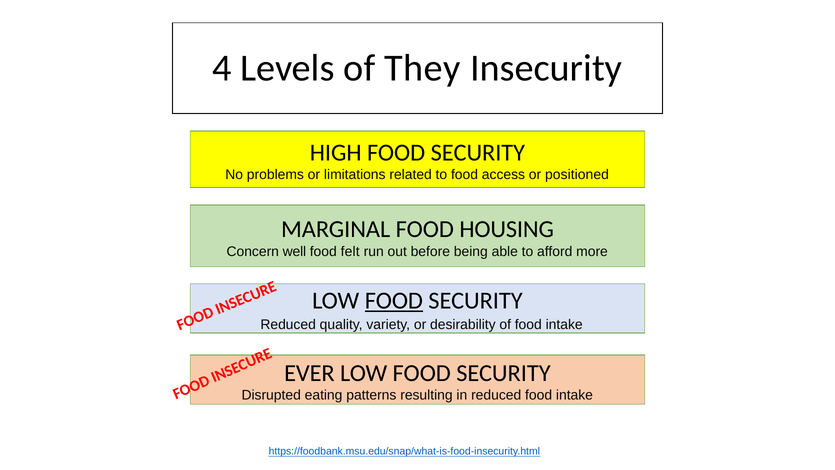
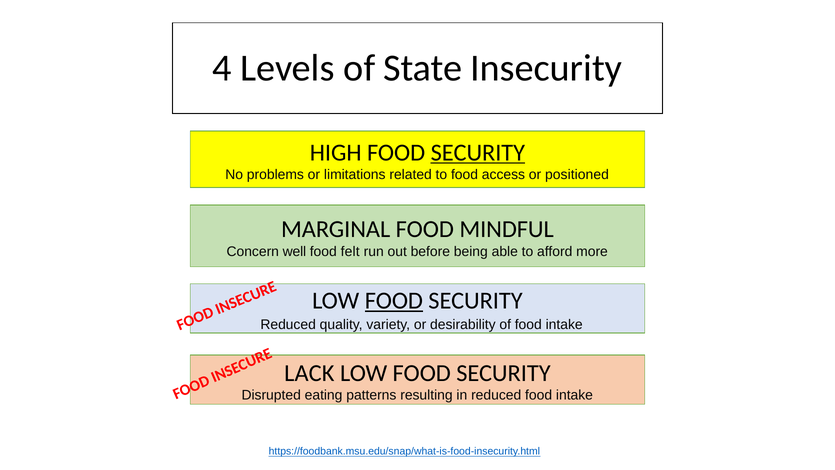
They: They -> State
SECURITY at (478, 152) underline: none -> present
HOUSING: HOUSING -> MINDFUL
EVER: EVER -> LACK
